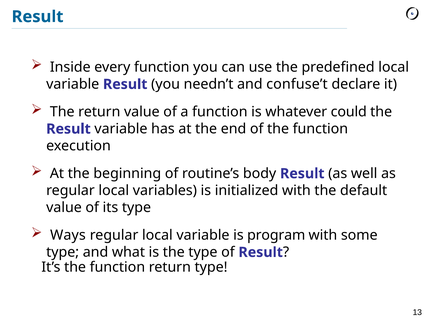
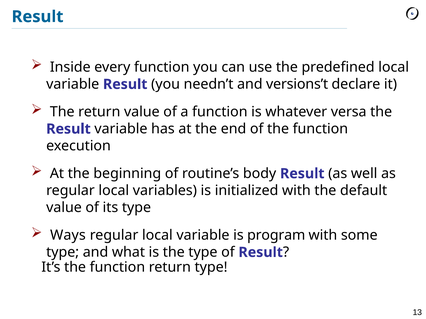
confuse’t: confuse’t -> versions’t
could: could -> versa
